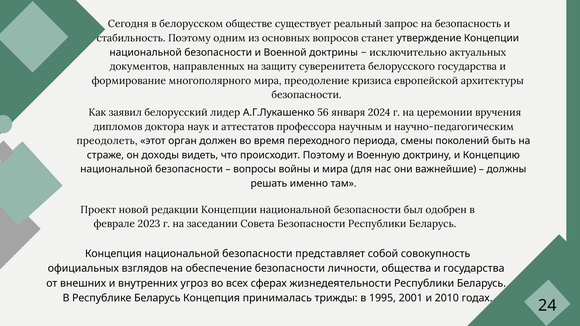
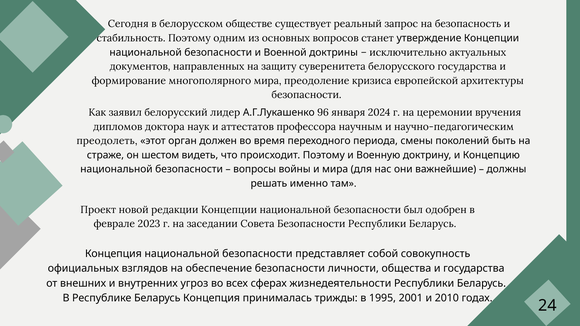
56: 56 -> 96
доходы: доходы -> шестом
